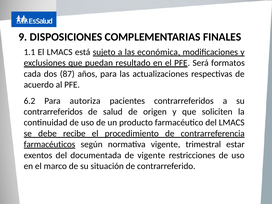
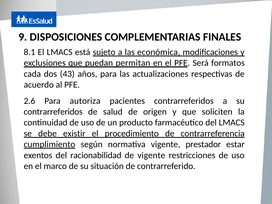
1.1: 1.1 -> 8.1
resultado: resultado -> permitan
87: 87 -> 43
6.2: 6.2 -> 2.6
recibe: recibe -> existir
farmacéuticos: farmacéuticos -> cumplimiento
trimestral: trimestral -> prestador
documentada: documentada -> racionabilidad
